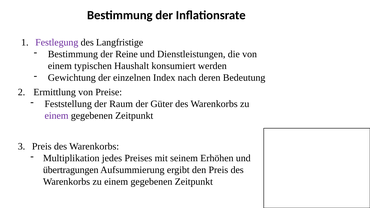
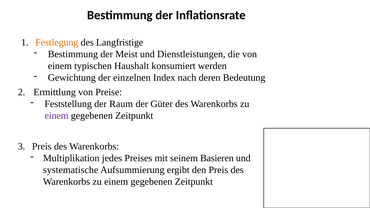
Festlegung colour: purple -> orange
Reine: Reine -> Meist
Erhöhen: Erhöhen -> Basieren
übertragungen: übertragungen -> systematische
